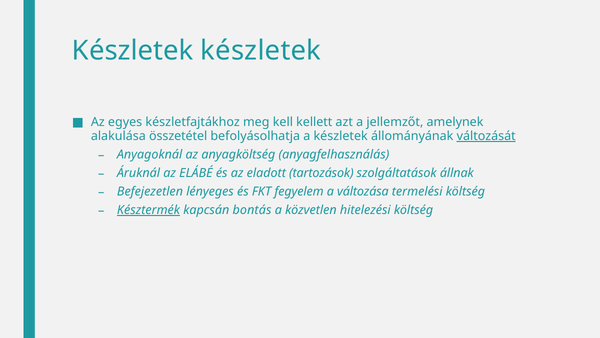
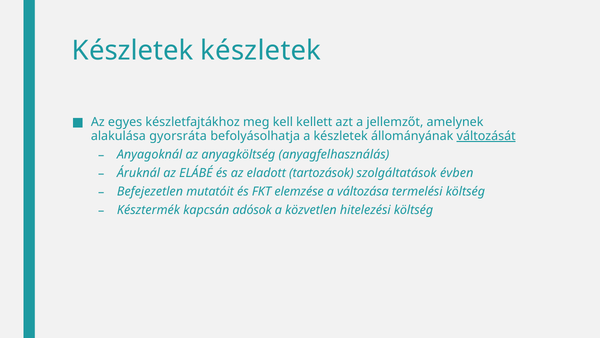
összetétel: összetétel -> gyorsráta
állnak: állnak -> évben
lényeges: lényeges -> mutatóit
fegyelem: fegyelem -> elemzése
Késztermék underline: present -> none
bontás: bontás -> adósok
